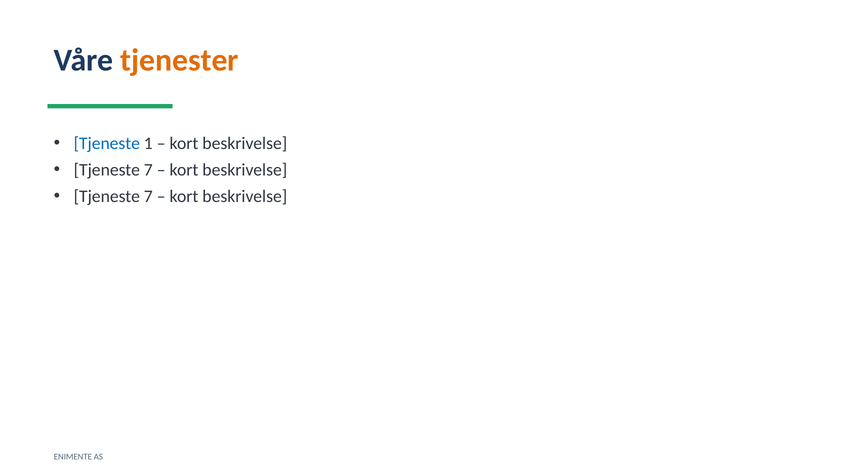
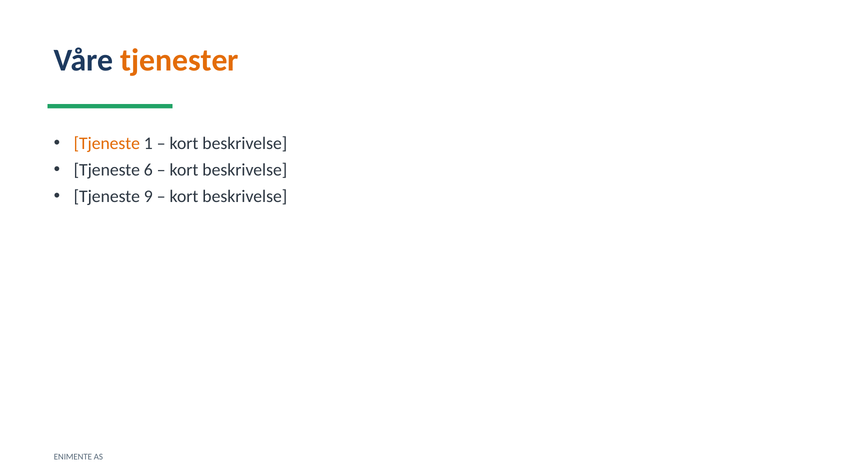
Tjeneste at (107, 143) colour: blue -> orange
7 at (148, 170): 7 -> 6
7 at (148, 196): 7 -> 9
